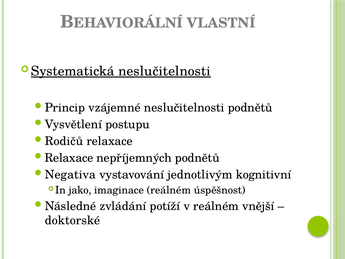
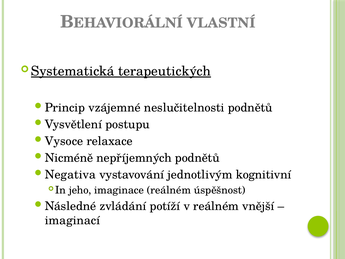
neslučitelnosti at (164, 71): neslučitelnosti -> terapeutických
Rodičů: Rodičů -> Vysoce
Relaxace at (69, 158): Relaxace -> Nicméně
jako: jako -> jeho
doktorské: doktorské -> imaginací
